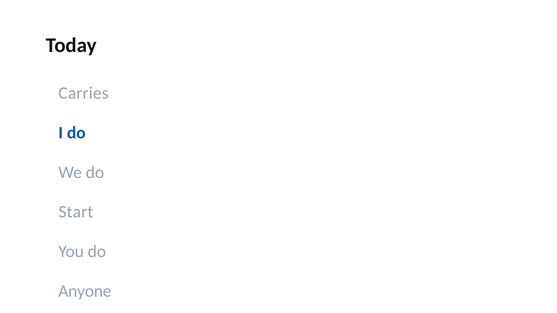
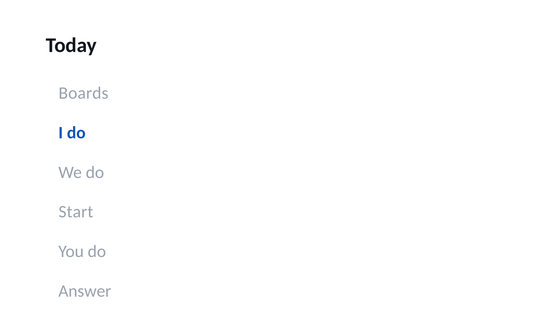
Carries: Carries -> Boards
Anyone: Anyone -> Answer
